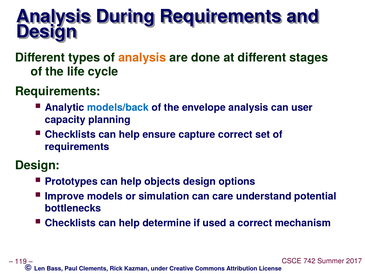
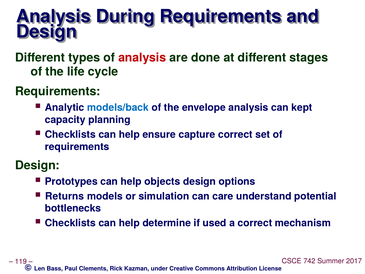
analysis at (142, 58) colour: orange -> red
user: user -> kept
Improve: Improve -> Returns
